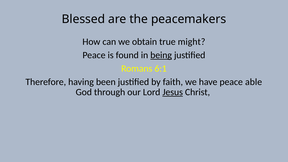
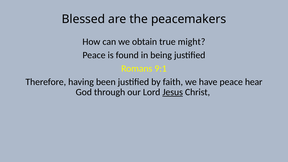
being underline: present -> none
6:1: 6:1 -> 9:1
able: able -> hear
